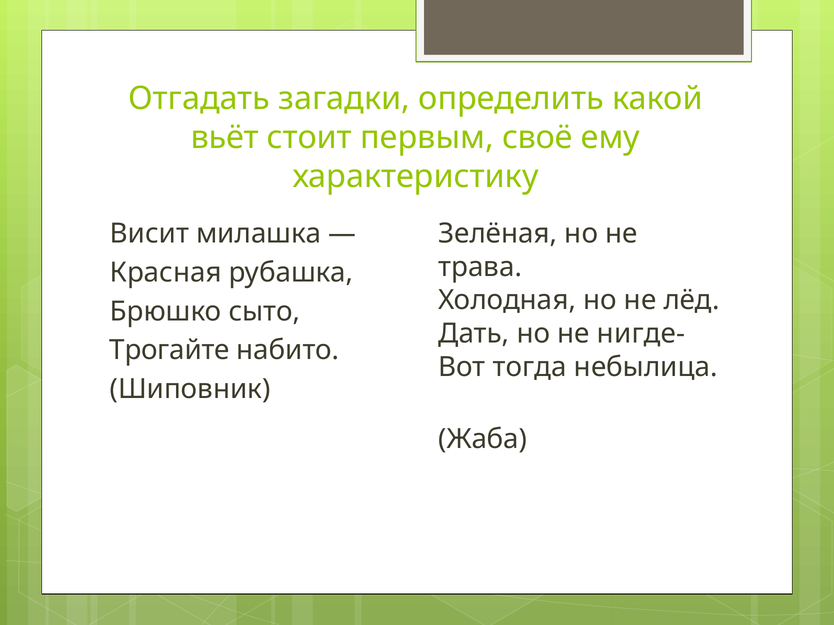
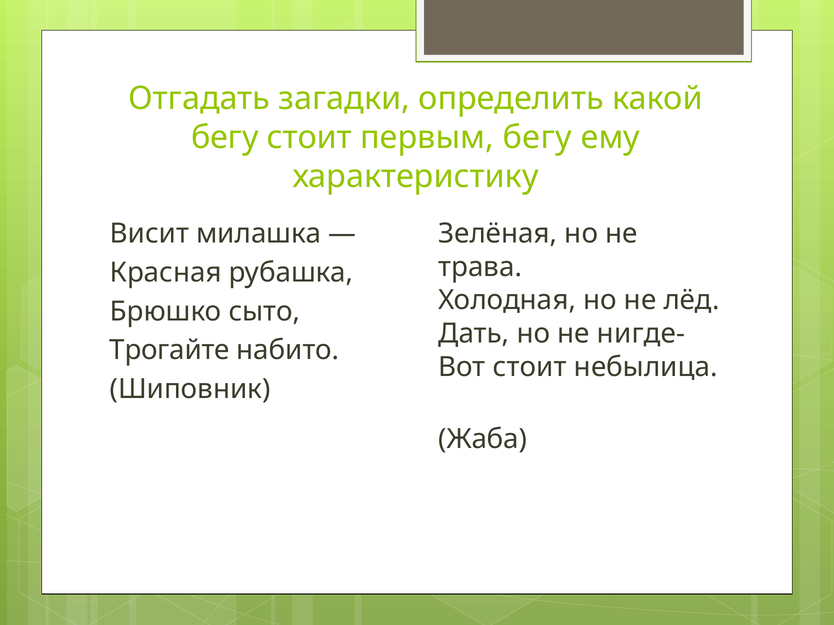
вьёт at (225, 138): вьёт -> бегу
первым своё: своё -> бегу
Вот тогда: тогда -> стоит
